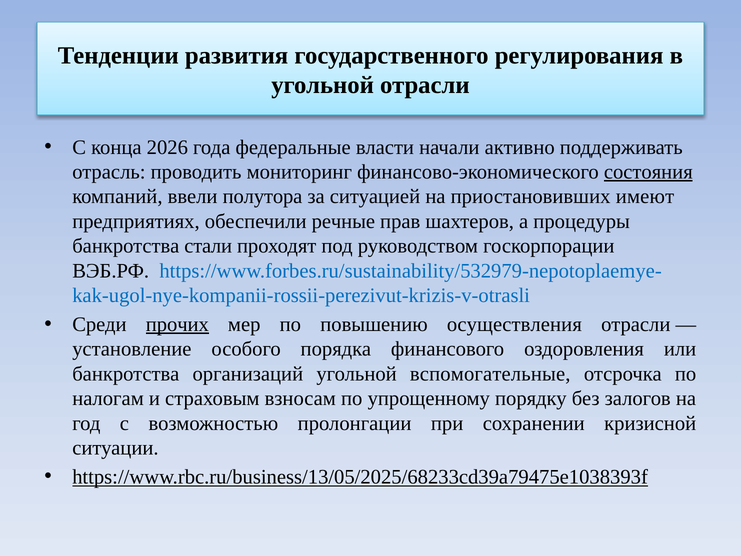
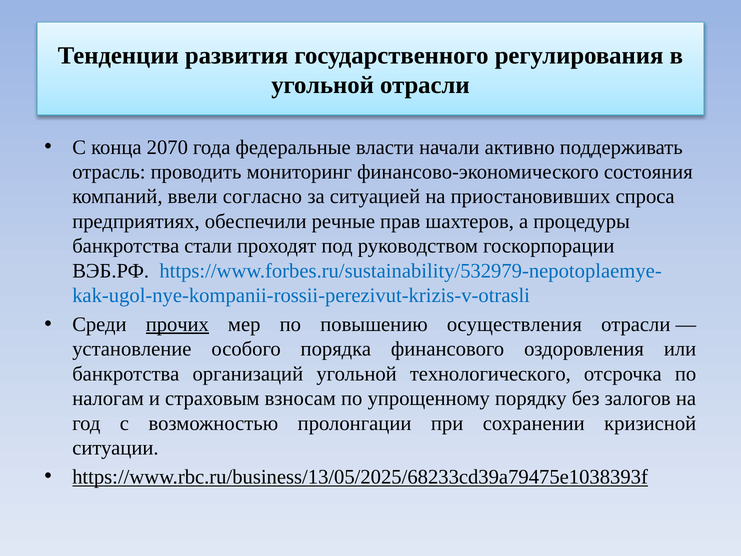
2026: 2026 -> 2070
состояния underline: present -> none
полутора: полутора -> согласно
имеют: имеют -> спроса
вспомогательные: вспомогательные -> технологического
